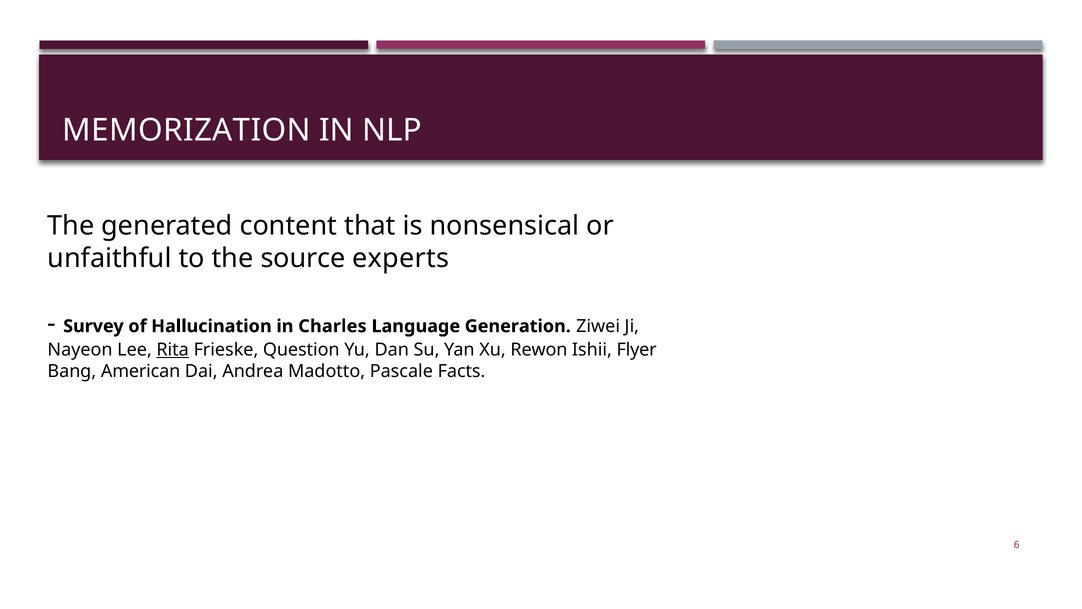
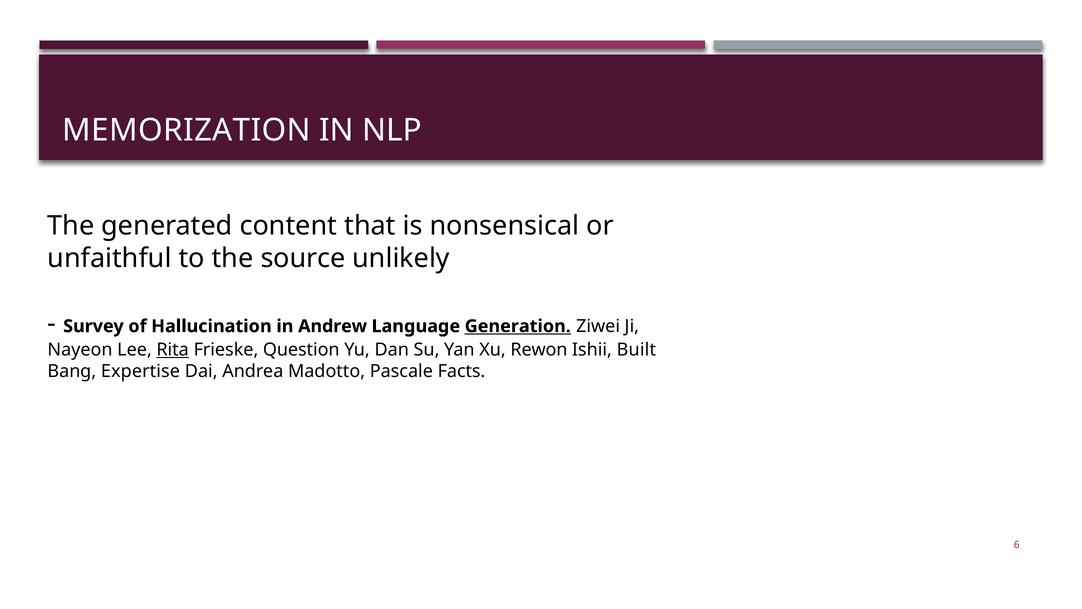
experts: experts -> unlikely
Charles: Charles -> Andrew
Generation underline: none -> present
Flyer: Flyer -> Built
American: American -> Expertise
